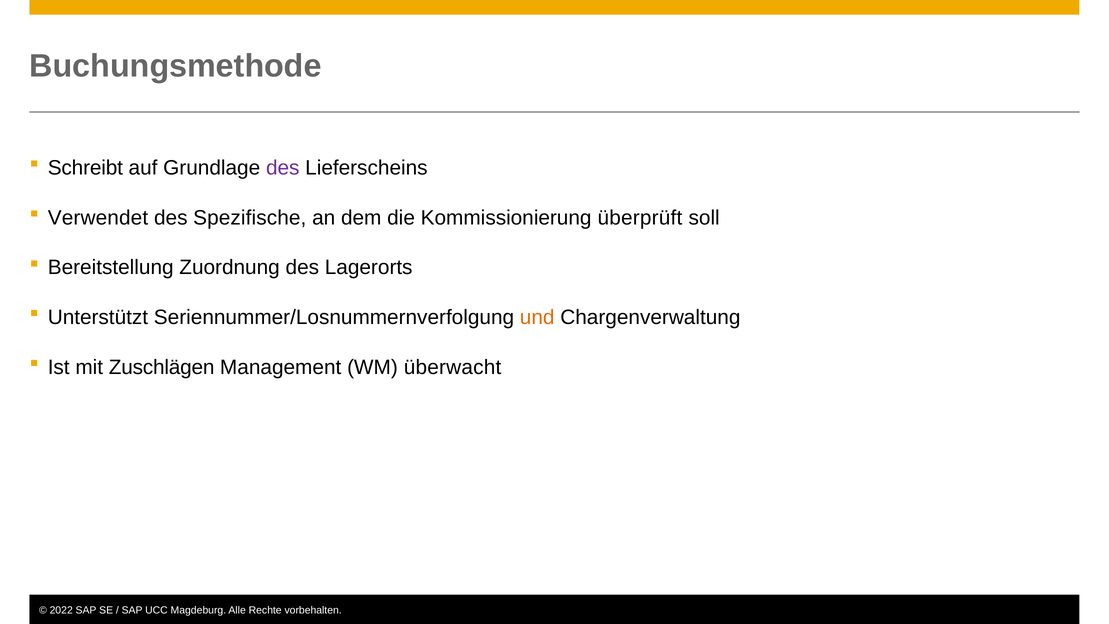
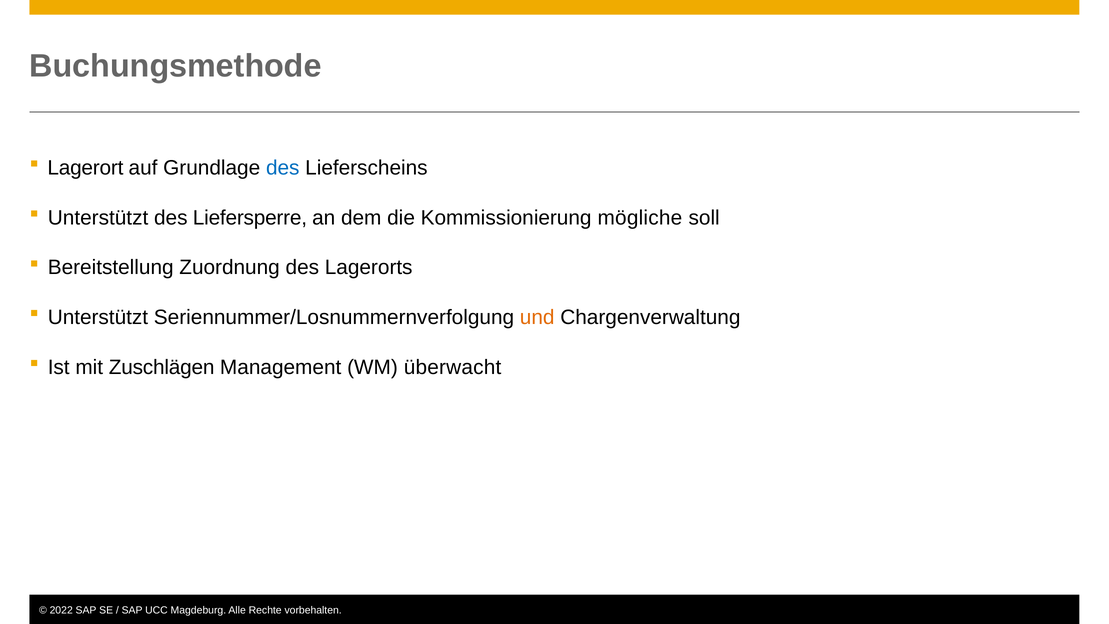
Schreibt: Schreibt -> Lagerort
des at (283, 168) colour: purple -> blue
Verwendet at (98, 218): Verwendet -> Unterstützt
Spezifische: Spezifische -> Liefersperre
überprüft: überprüft -> mögliche
